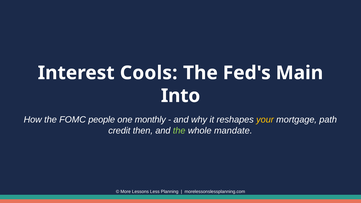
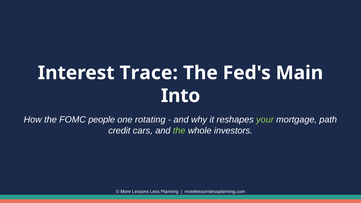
Cools: Cools -> Trace
monthly: monthly -> rotating
your colour: yellow -> light green
then: then -> cars
mandate: mandate -> investors
